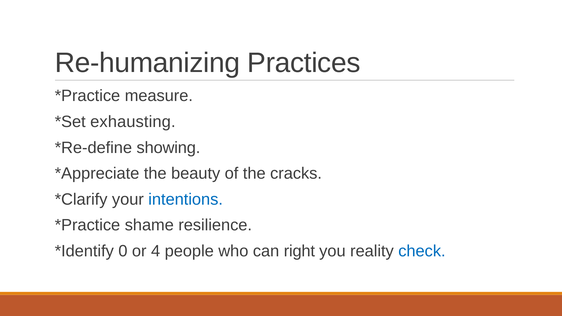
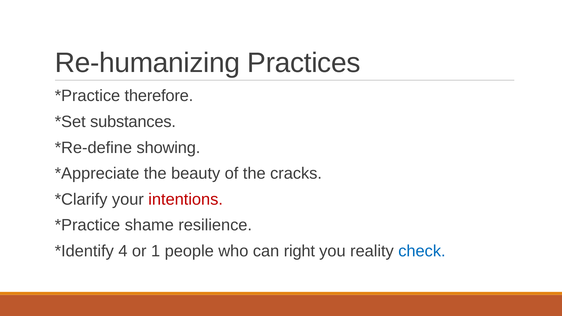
measure: measure -> therefore
exhausting: exhausting -> substances
intentions colour: blue -> red
0: 0 -> 4
4: 4 -> 1
